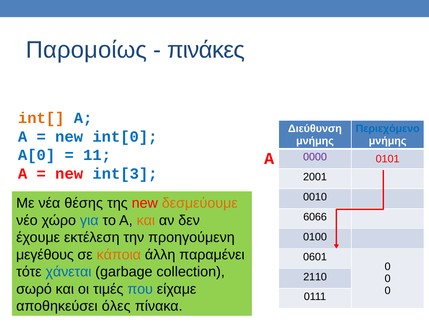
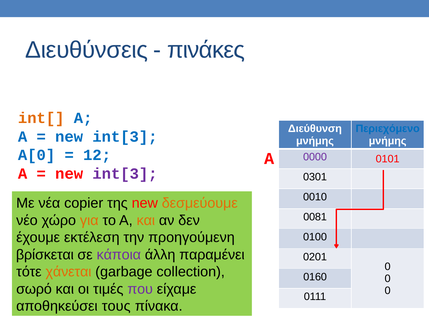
Παρομοίως: Παρομοίως -> Διευθύνσεις
int[0 at (125, 136): int[0 -> int[3
11: 11 -> 12
int[3 at (125, 174) colour: blue -> purple
2001: 2001 -> 0301
θέσης: θέσης -> copier
6066: 6066 -> 0081
για colour: blue -> orange
μεγέθους: μεγέθους -> βρίσκεται
κάποια colour: orange -> purple
0601: 0601 -> 0201
χάνεται colour: blue -> orange
2110: 2110 -> 0160
που colour: blue -> purple
όλες: όλες -> τους
